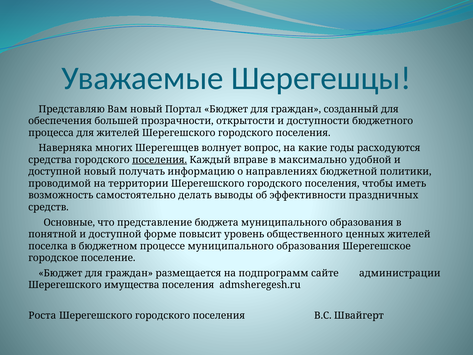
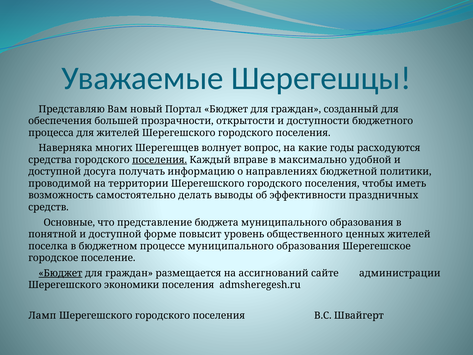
доступной новый: новый -> досуга
Бюджет at (60, 273) underline: none -> present
подпрограмм: подпрограмм -> ассигнований
имущества: имущества -> экономики
Роста: Роста -> Ламп
